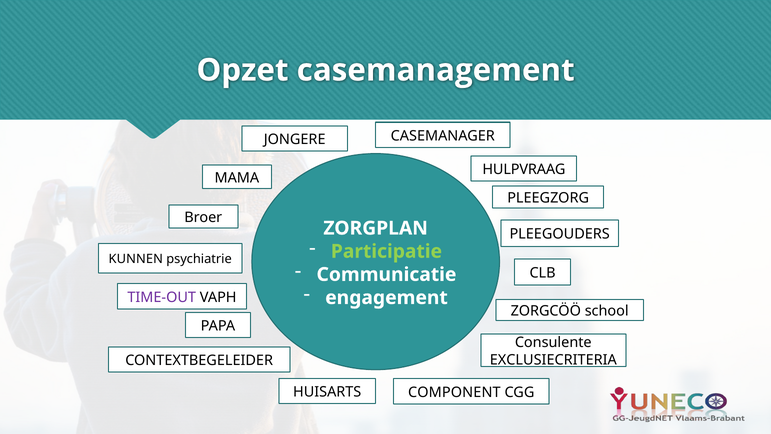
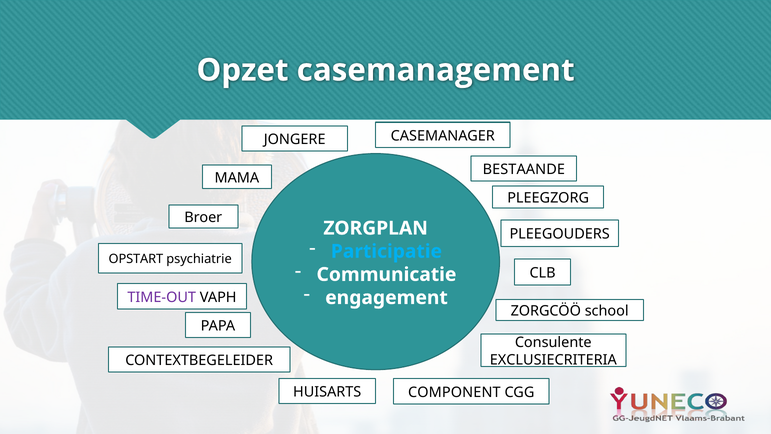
HULPVRAAG: HULPVRAAG -> BESTAANDE
Participatie colour: light green -> light blue
KUNNEN: KUNNEN -> OPSTART
